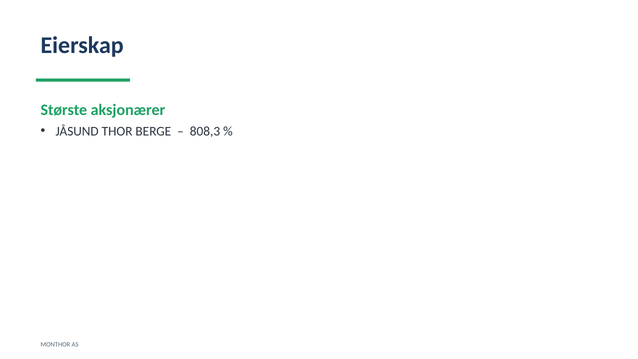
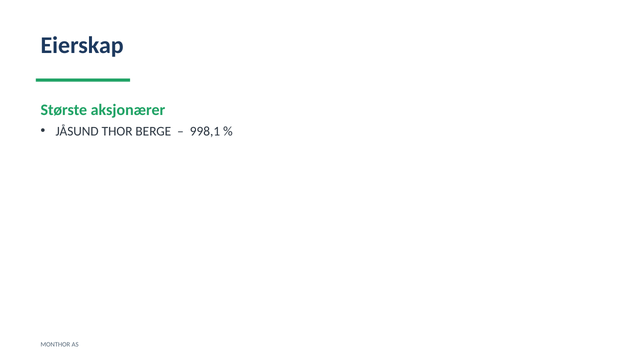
808,3: 808,3 -> 998,1
